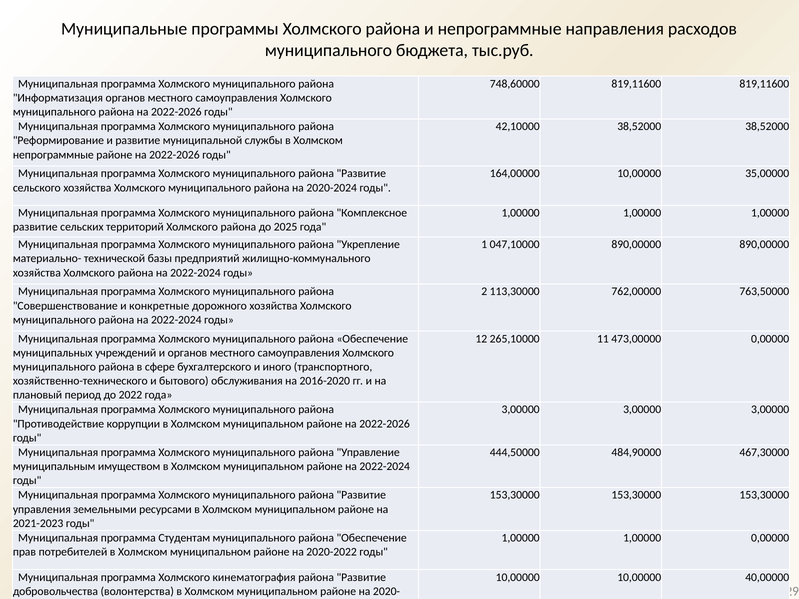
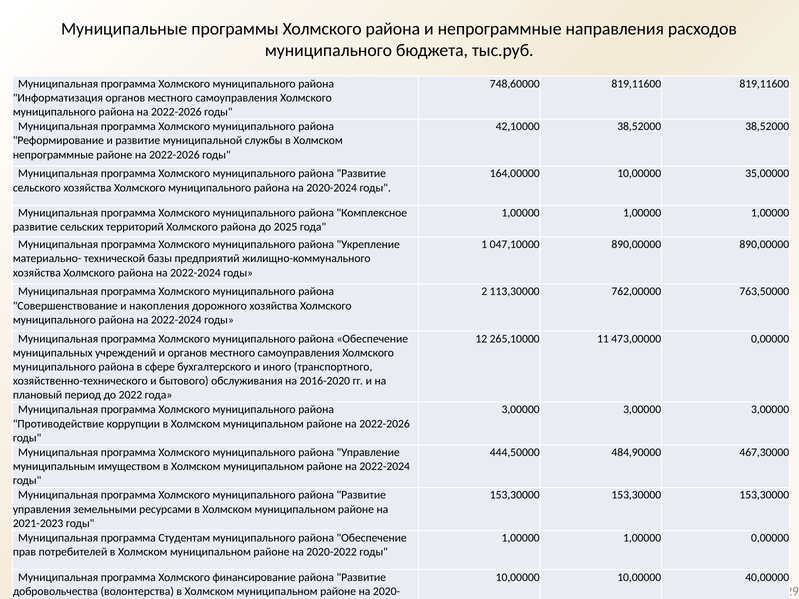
конкретные: конкретные -> накопления
кинематография: кинематография -> финансирование
